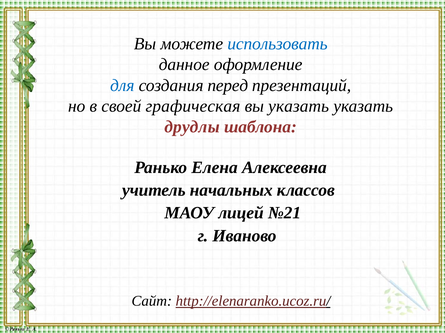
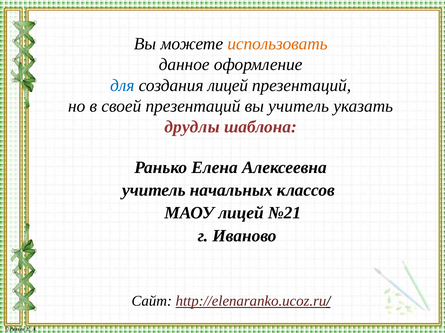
использовать colour: blue -> orange
создания перед: перед -> лицей
своей графическая: графическая -> презентаций
вы указать: указать -> учитель
